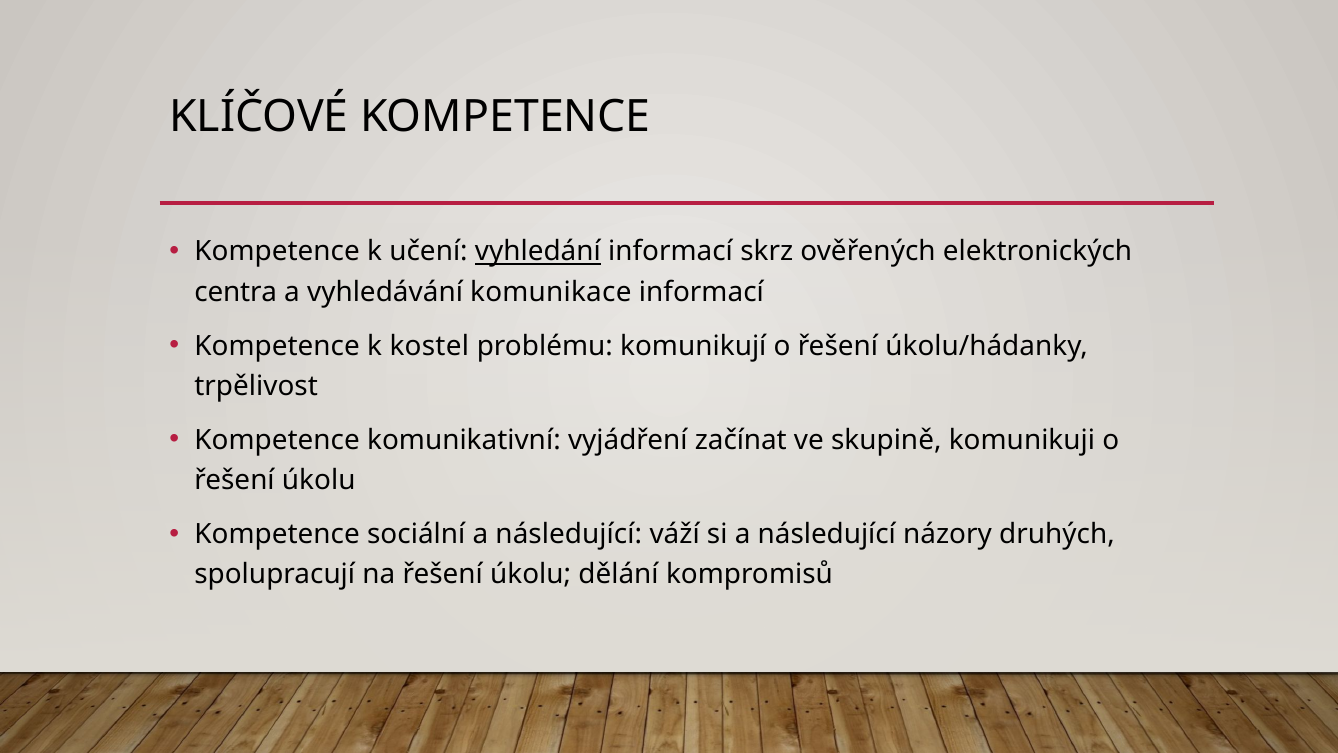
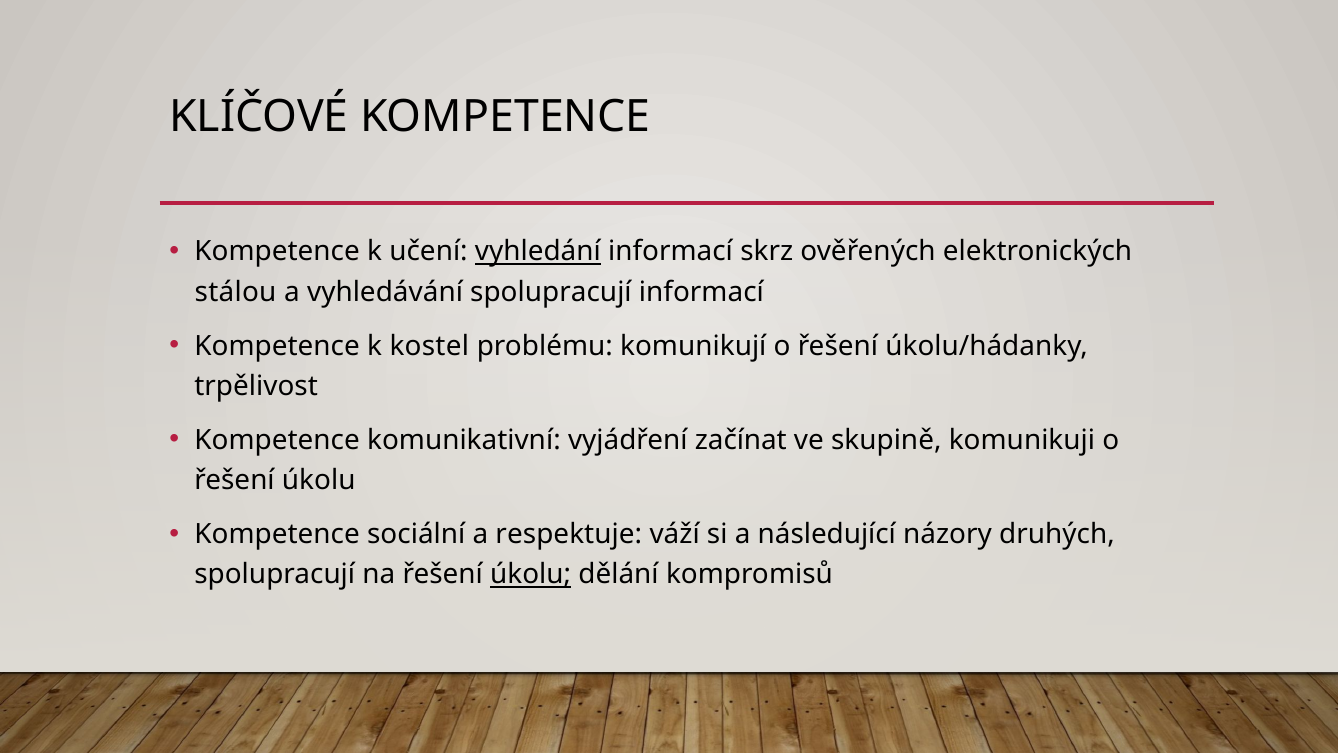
centra: centra -> stálou
vyhledávání komunikace: komunikace -> spolupracují
sociální a následující: následující -> respektuje
úkolu at (531, 574) underline: none -> present
